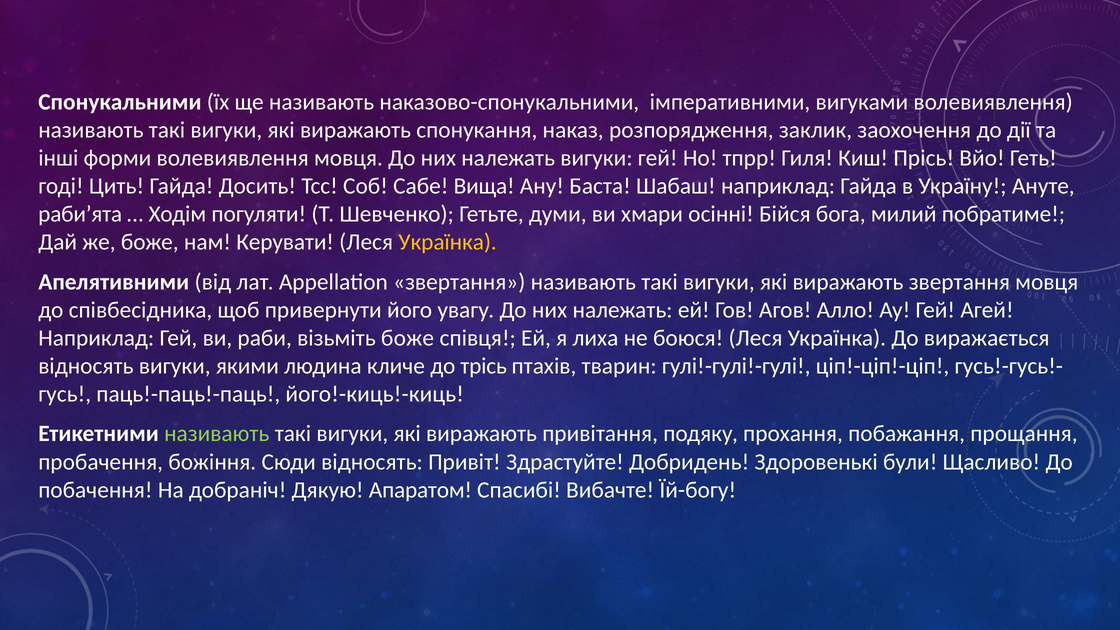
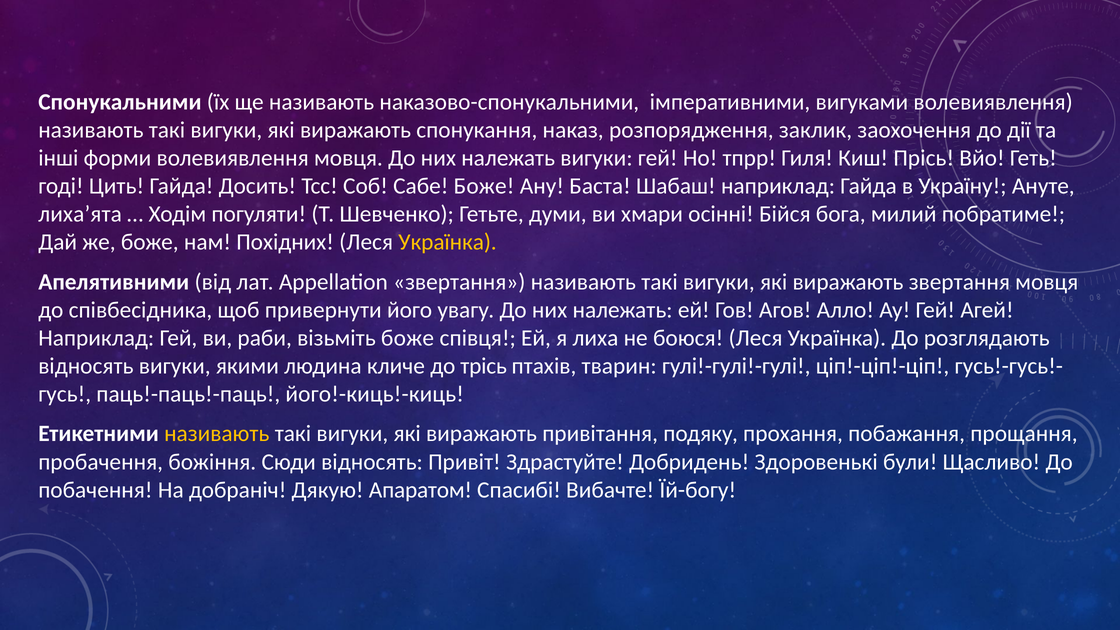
Сабе Вища: Вища -> Боже
раби’ята: раби’ята -> лиха’ята
Керувати: Керувати -> Похідних
виражається: виражається -> розглядають
називають at (217, 434) colour: light green -> yellow
